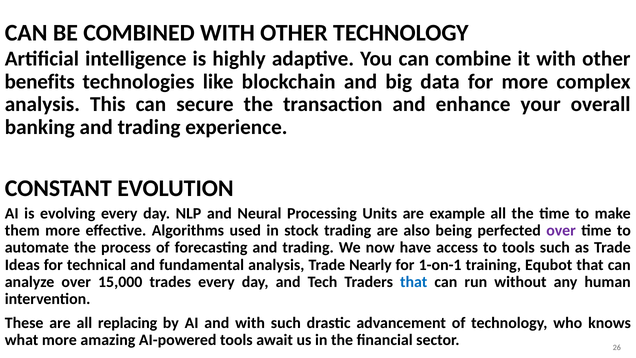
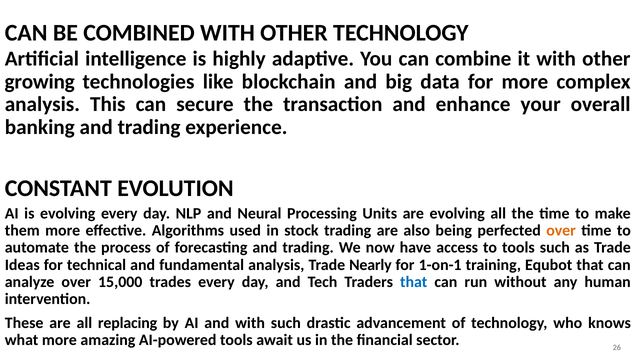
benefits: benefits -> growing
are example: example -> evolving
over at (561, 230) colour: purple -> orange
